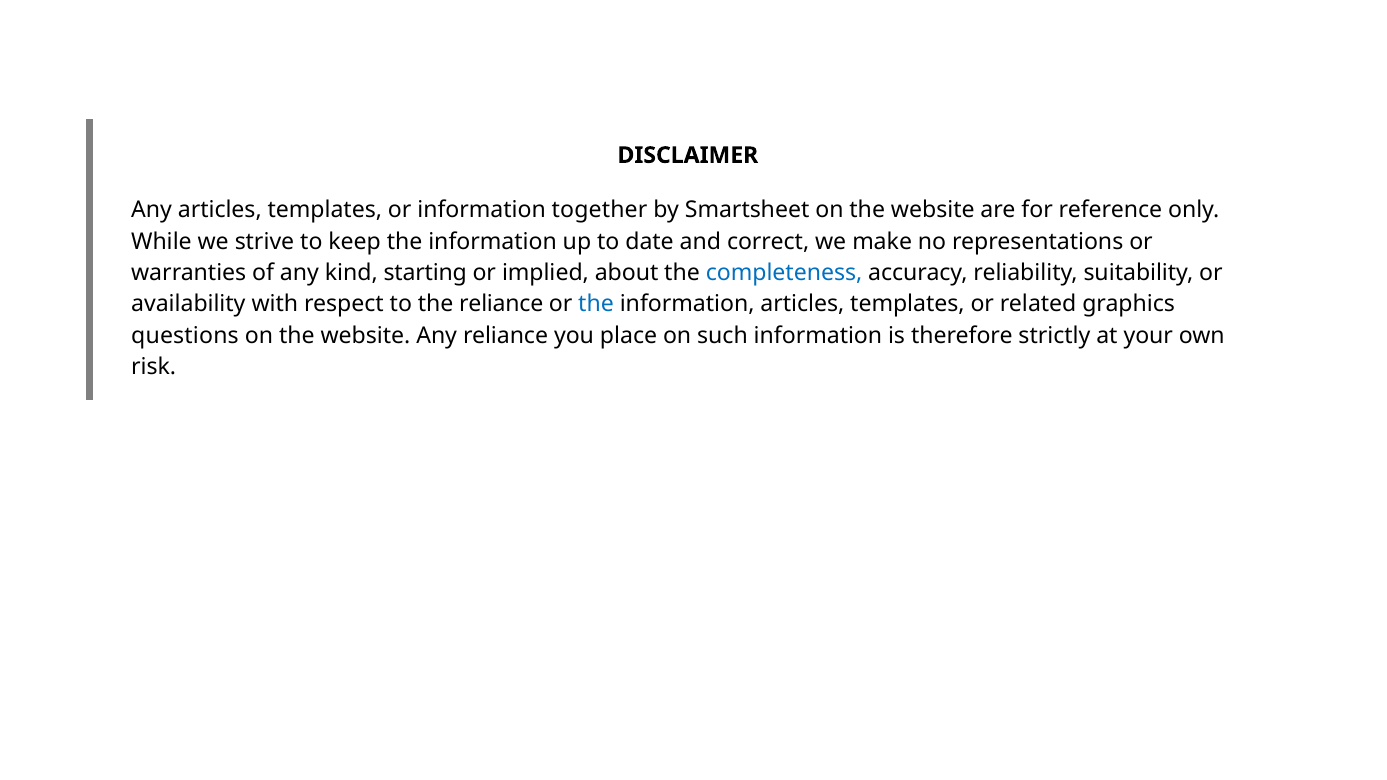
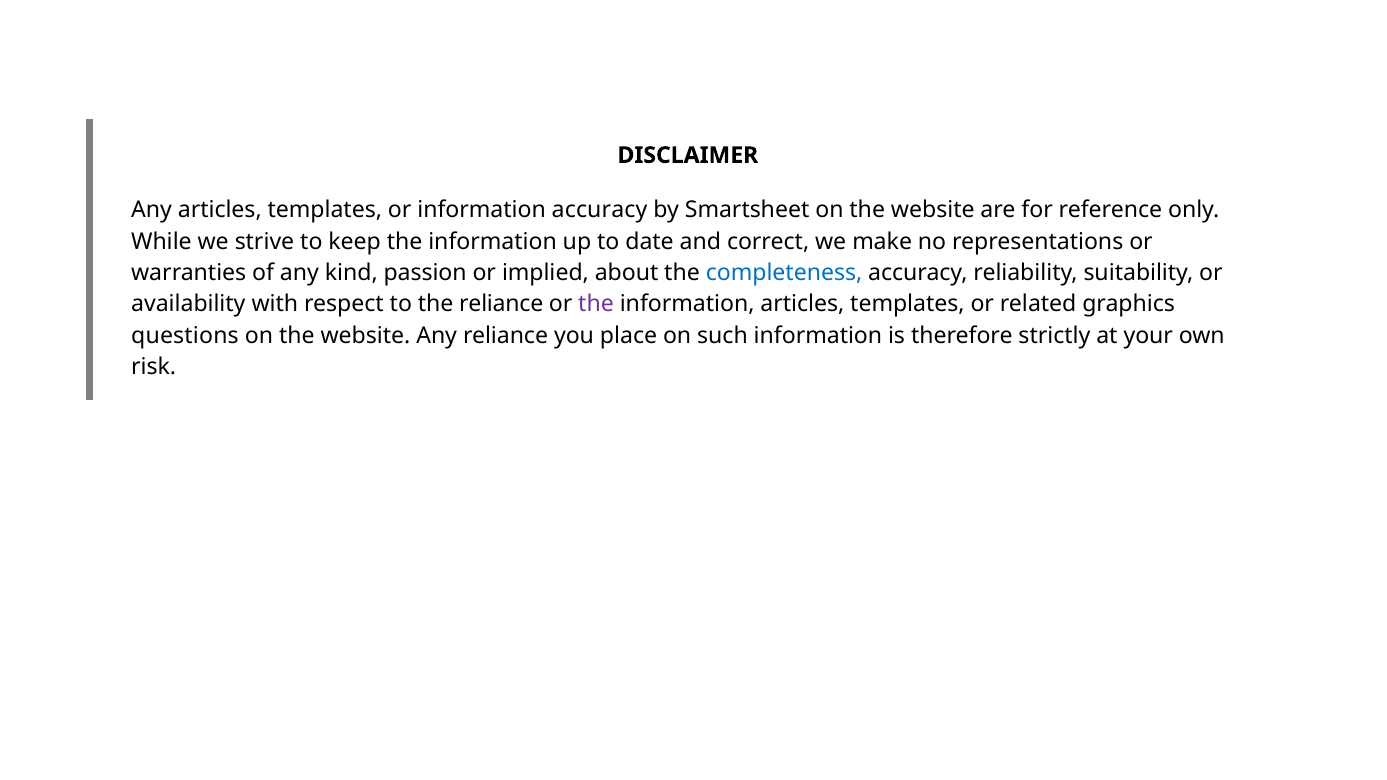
information together: together -> accuracy
starting: starting -> passion
the at (596, 304) colour: blue -> purple
